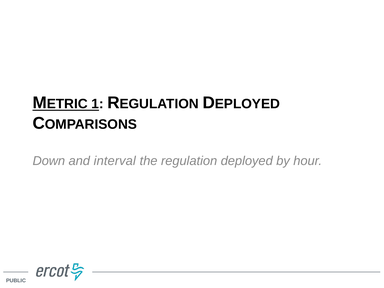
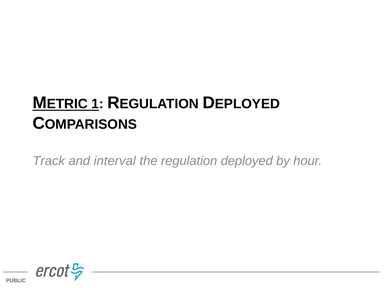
Down: Down -> Track
